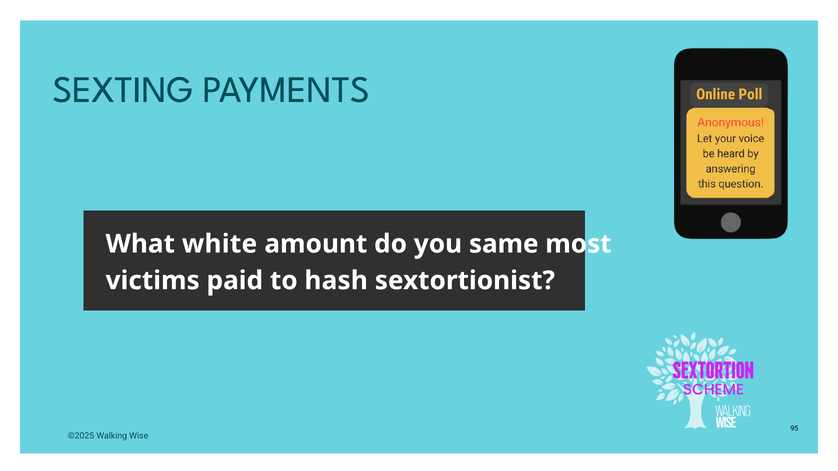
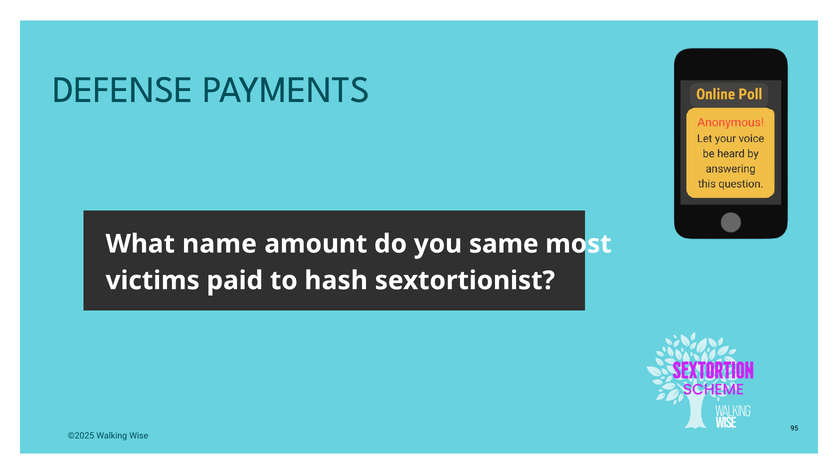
SEXTING: SEXTING -> DEFENSE
white: white -> name
